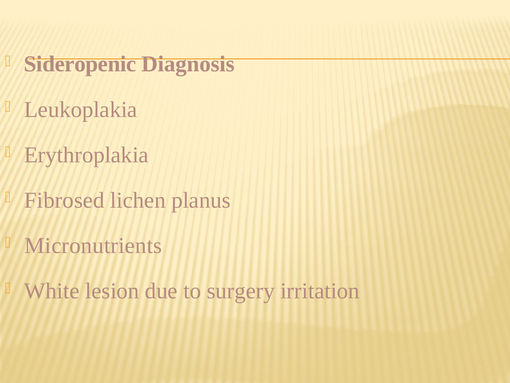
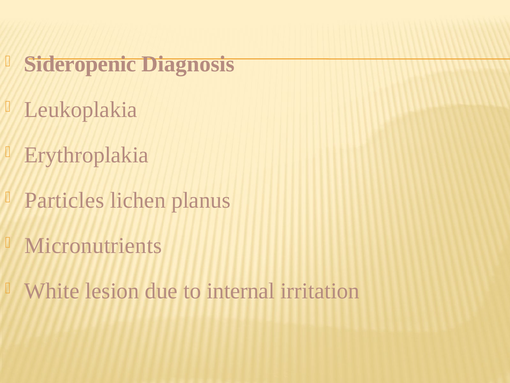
Fibrosed: Fibrosed -> Particles
surgery: surgery -> internal
